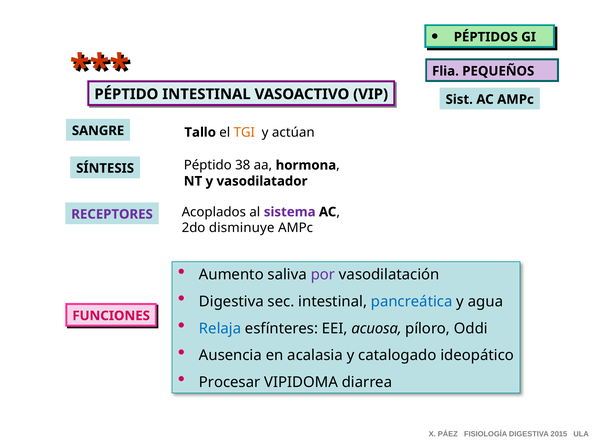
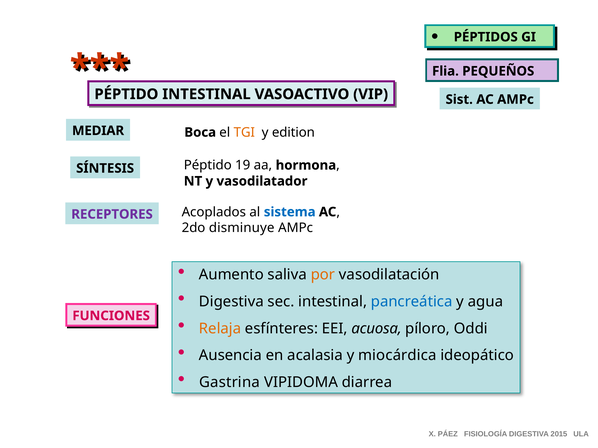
SANGRE: SANGRE -> MEDIAR
Tallo: Tallo -> Boca
actúan: actúan -> edition
38: 38 -> 19
sistema colour: purple -> blue
por colour: purple -> orange
Relaja colour: blue -> orange
catalogado: catalogado -> miocárdica
Procesar: Procesar -> Gastrina
